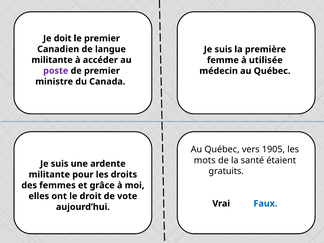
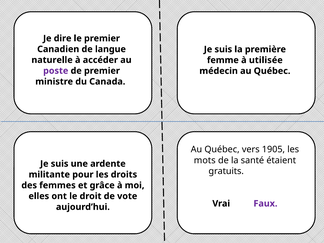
doit: doit -> dire
militante at (52, 60): militante -> naturelle
Faux colour: blue -> purple
